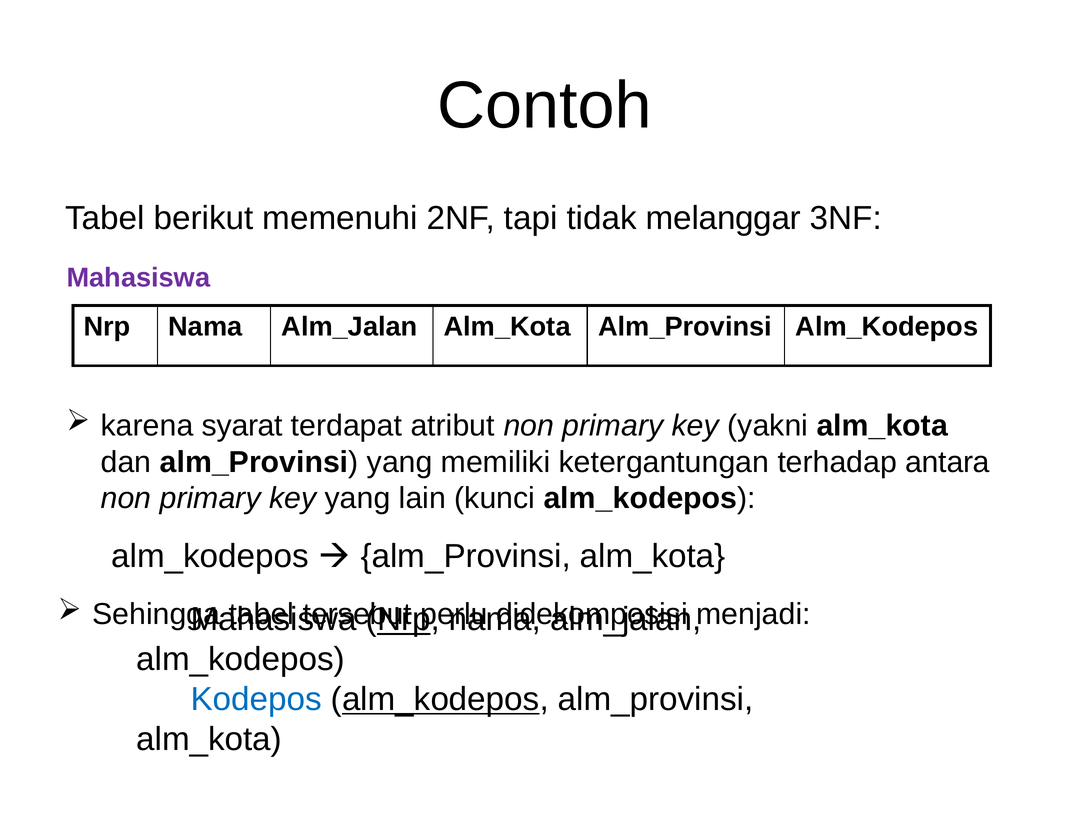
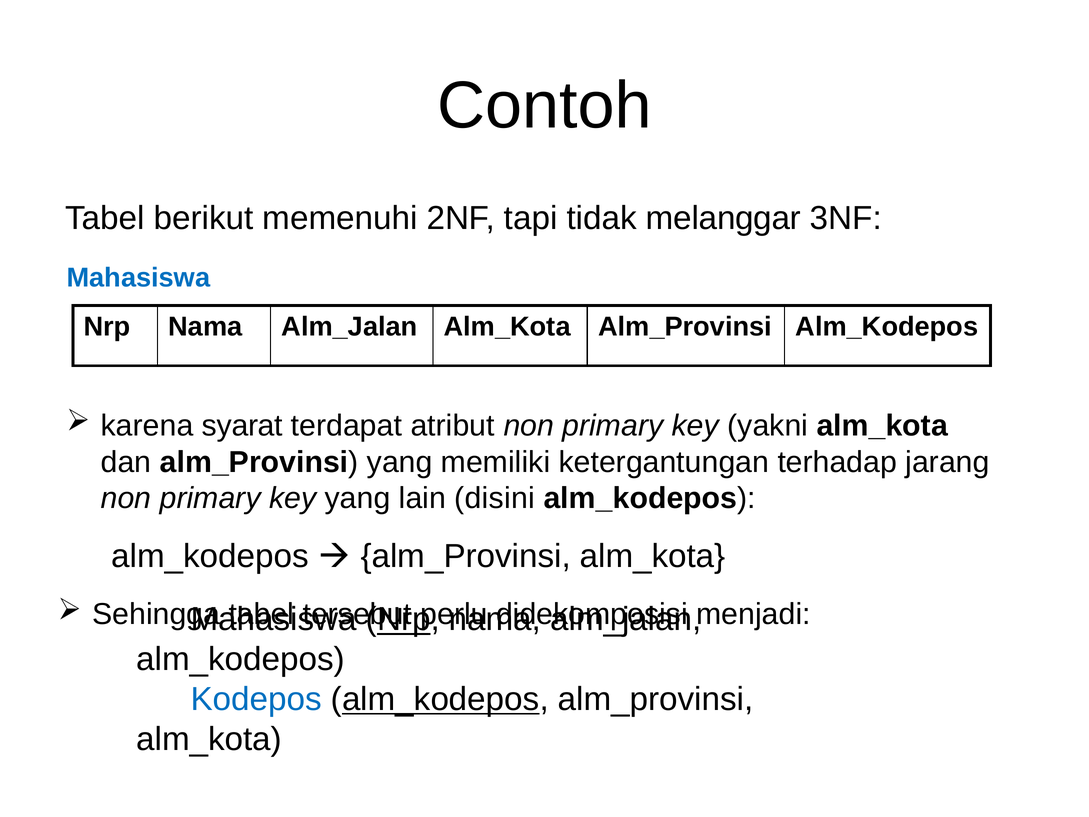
Mahasiswa at (138, 278) colour: purple -> blue
antara: antara -> jarang
kunci: kunci -> disini
